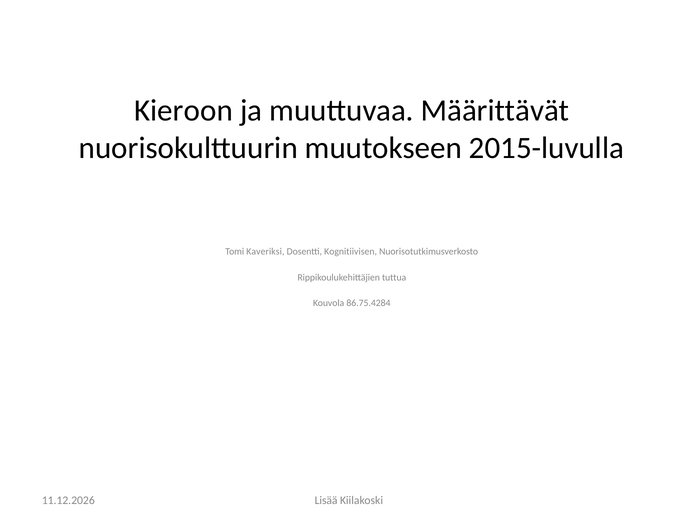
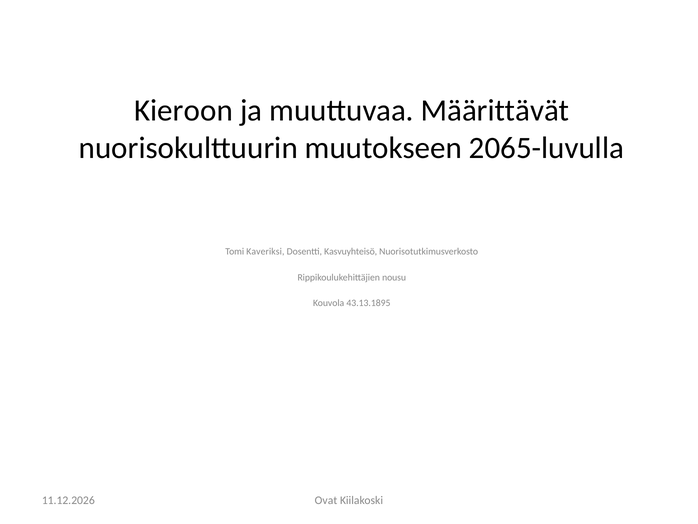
2015-luvulla: 2015-luvulla -> 2065-luvulla
Kognitiivisen: Kognitiivisen -> Kasvuyhteisö
tuttua: tuttua -> nousu
86.75.4284: 86.75.4284 -> 43.13.1895
Lisää: Lisää -> Ovat
